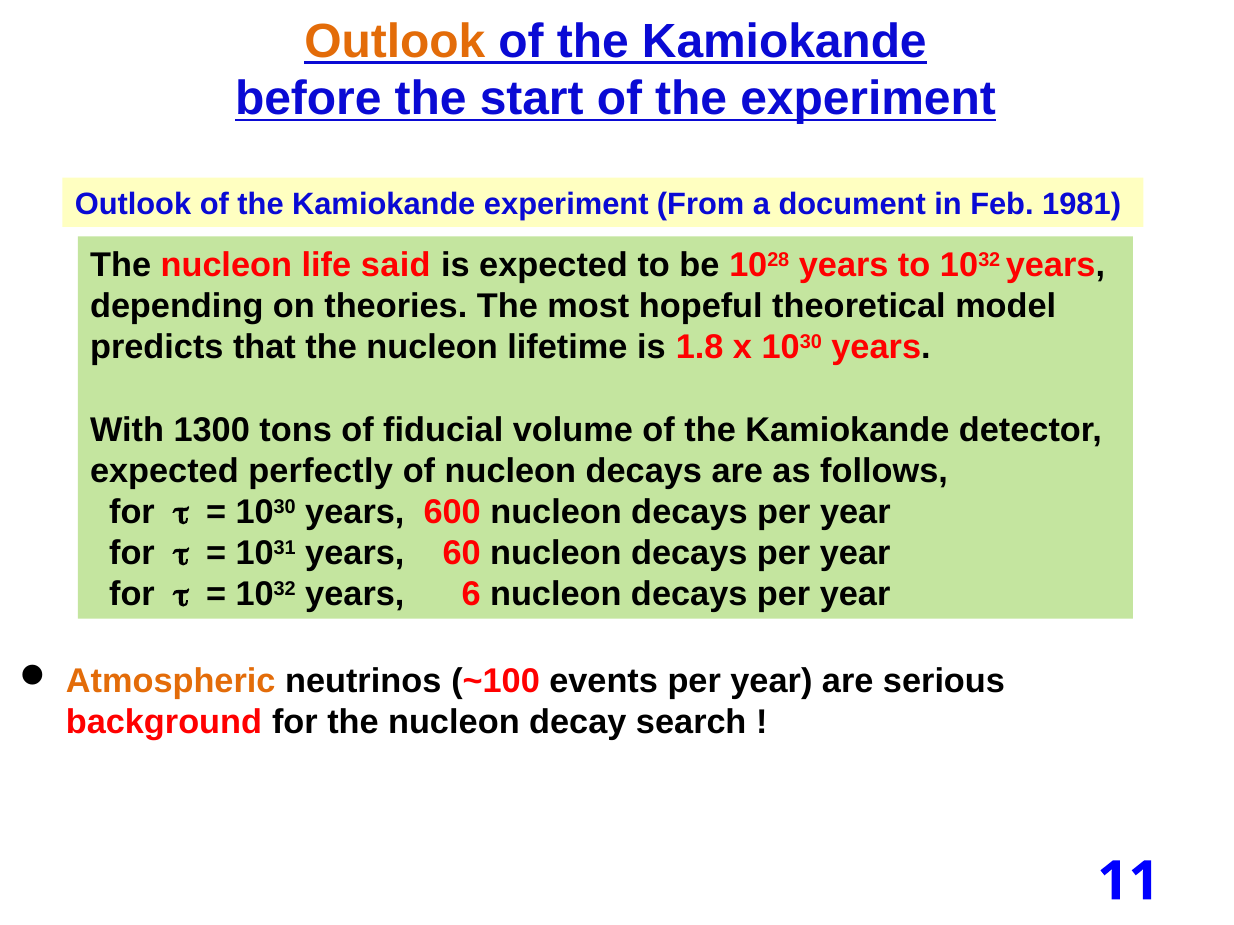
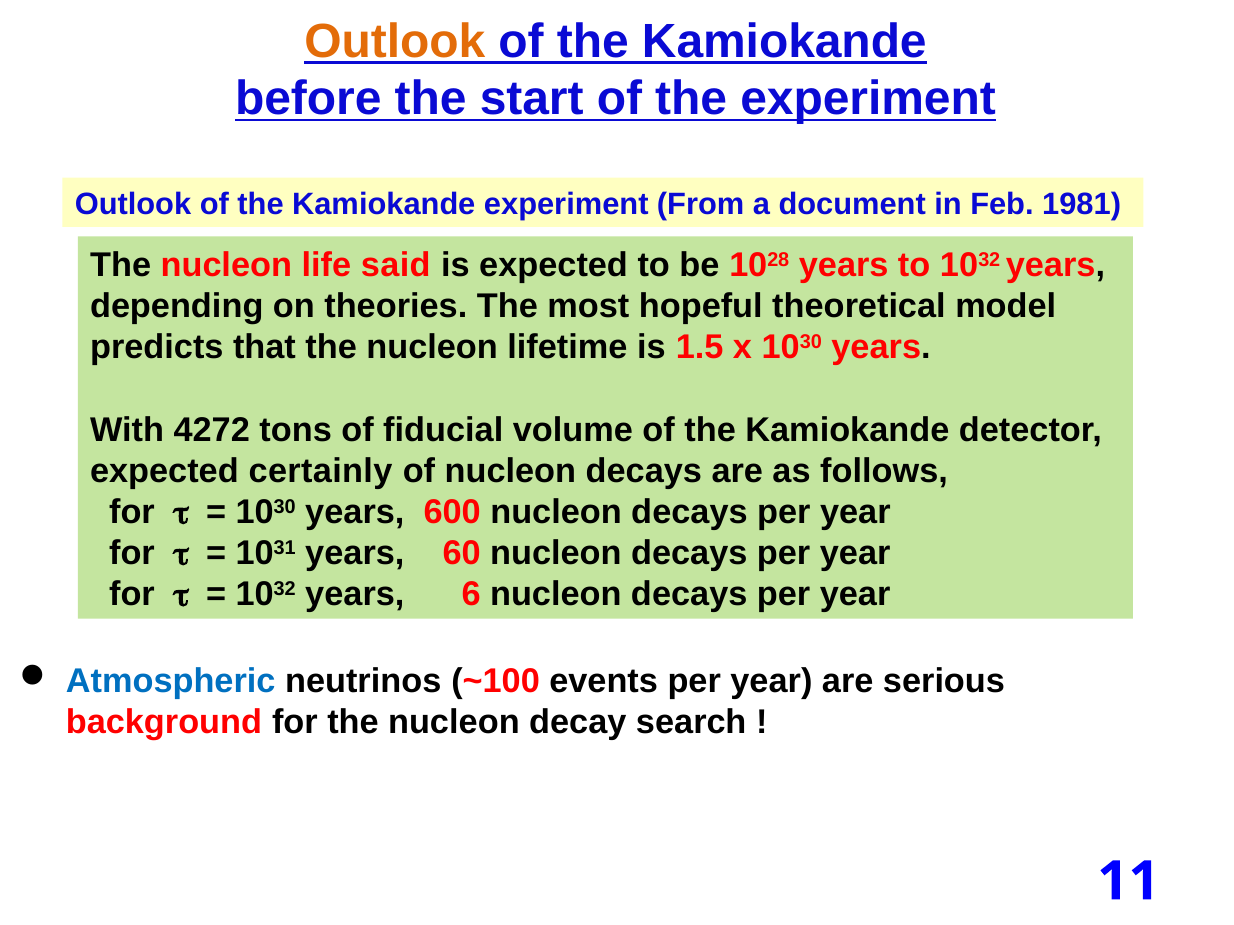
1.8: 1.8 -> 1.5
1300: 1300 -> 4272
perfectly: perfectly -> certainly
Atmospheric colour: orange -> blue
